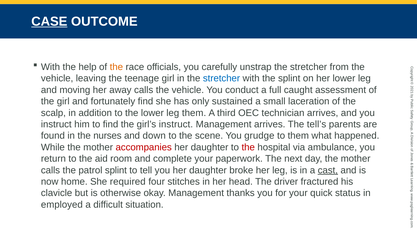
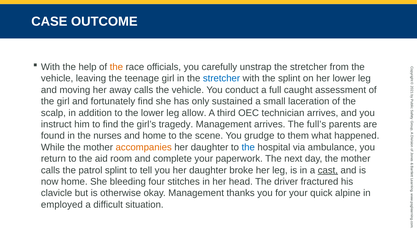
CASE underline: present -> none
leg them: them -> allow
girl’s instruct: instruct -> tragedy
tell’s: tell’s -> full’s
and down: down -> home
accompanies colour: red -> orange
the at (248, 147) colour: red -> blue
required: required -> bleeding
status: status -> alpine
